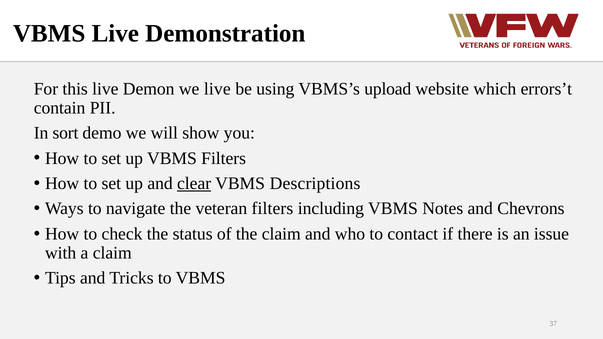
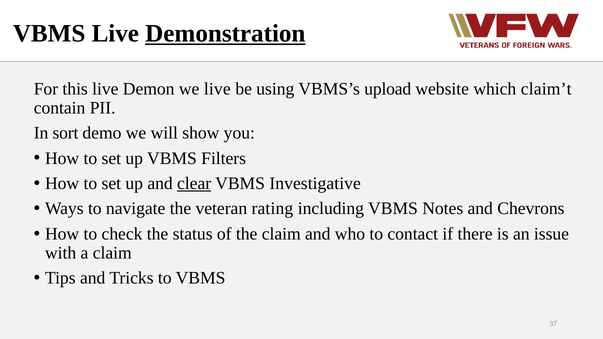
Demonstration underline: none -> present
errors’t: errors’t -> claim’t
Descriptions: Descriptions -> Investigative
veteran filters: filters -> rating
